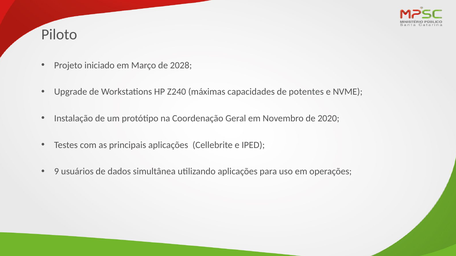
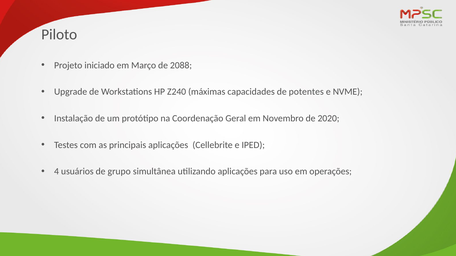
2028: 2028 -> 2088
9: 9 -> 4
dados: dados -> grupo
